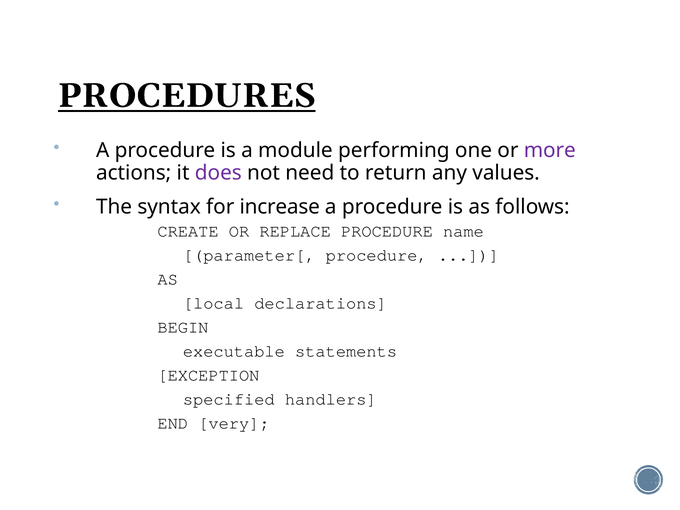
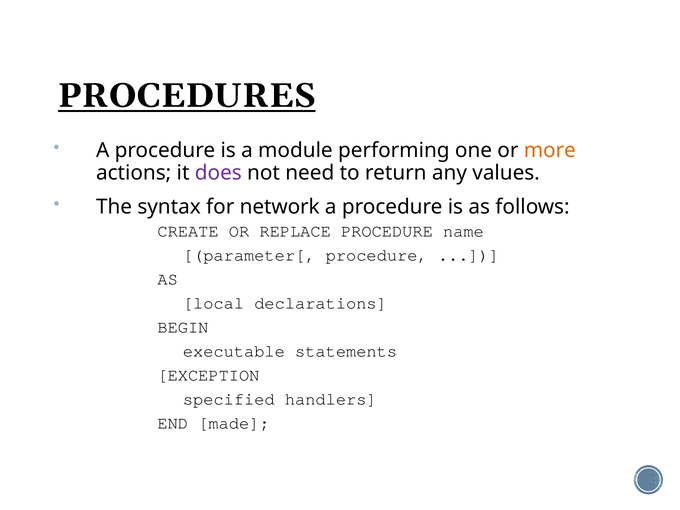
more colour: purple -> orange
increase: increase -> network
very: very -> made
